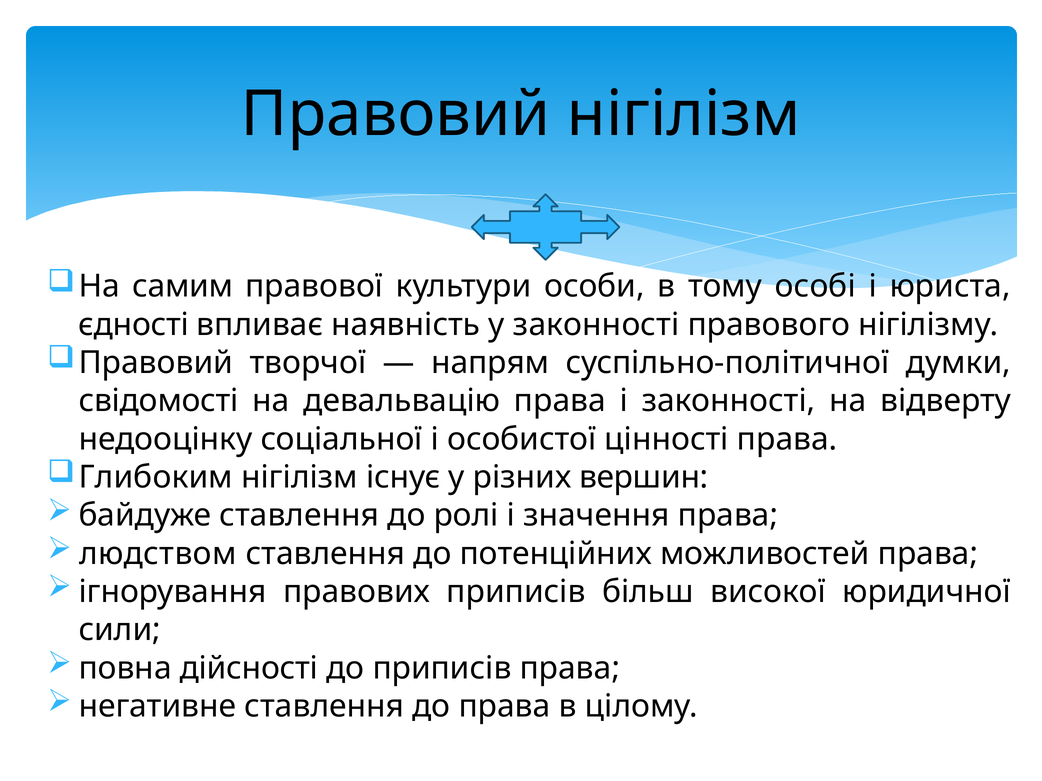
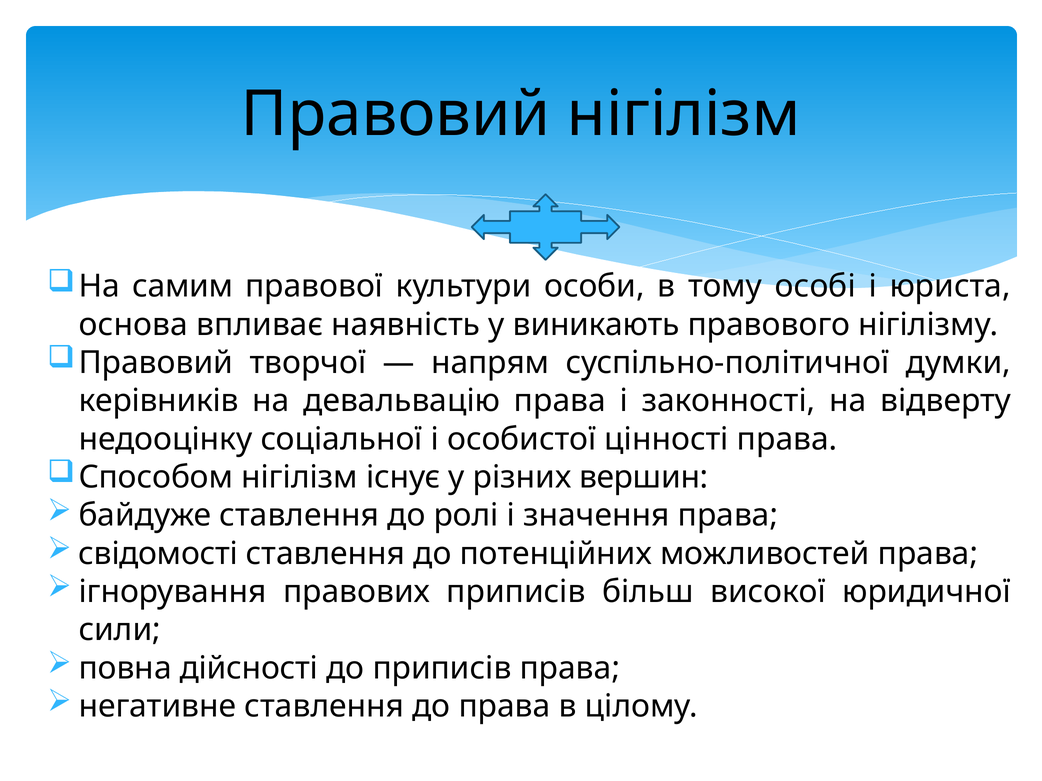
єдності: єдності -> основа
законності: законності -> виникають
свідомості: свідомості -> керівників
Глибоким: Глибоким -> Способом
людством: людством -> свідомості
